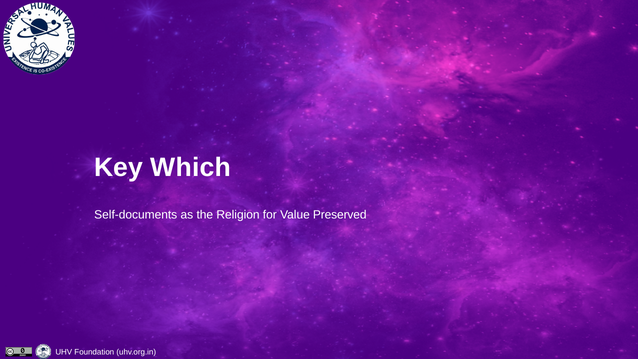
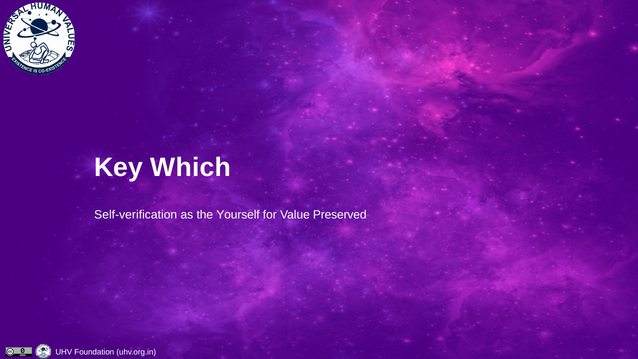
Self-documents: Self-documents -> Self-verification
Religion: Religion -> Yourself
